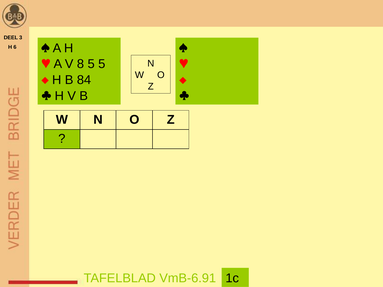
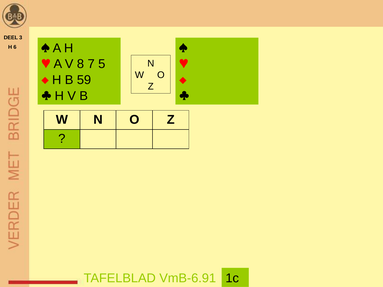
8 5: 5 -> 7
84: 84 -> 59
